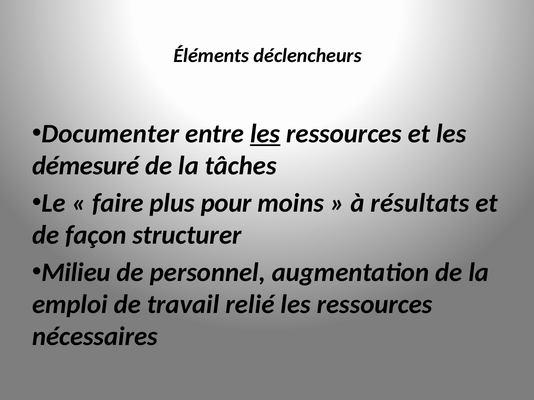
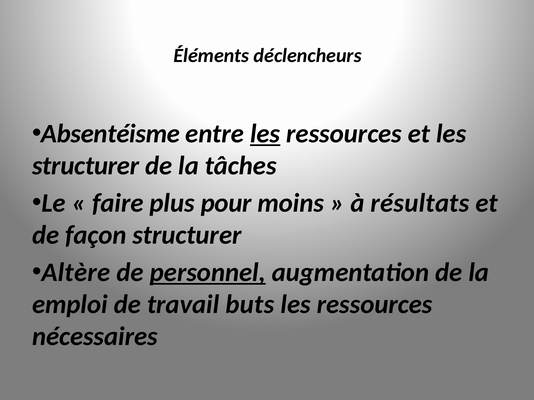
Documenter: Documenter -> Absentéisme
démesuré at (86, 166): démesuré -> structurer
Milieu: Milieu -> Altère
personnel underline: none -> present
relié: relié -> buts
